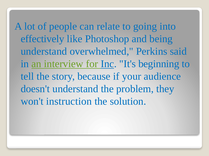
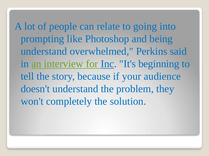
effectively: effectively -> prompting
instruction: instruction -> completely
